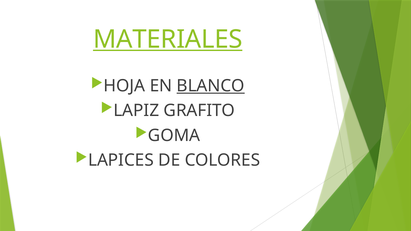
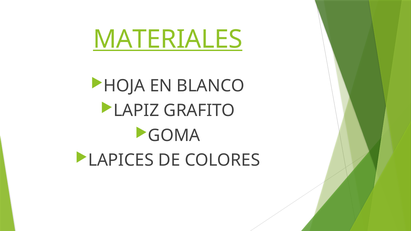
BLANCO underline: present -> none
